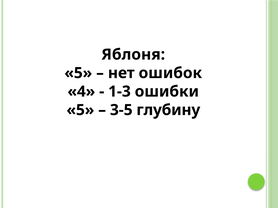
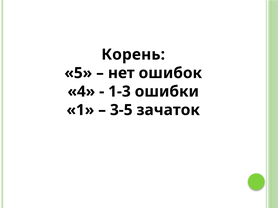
Яблоня: Яблоня -> Корень
5 at (80, 110): 5 -> 1
глубину: глубину -> зачаток
